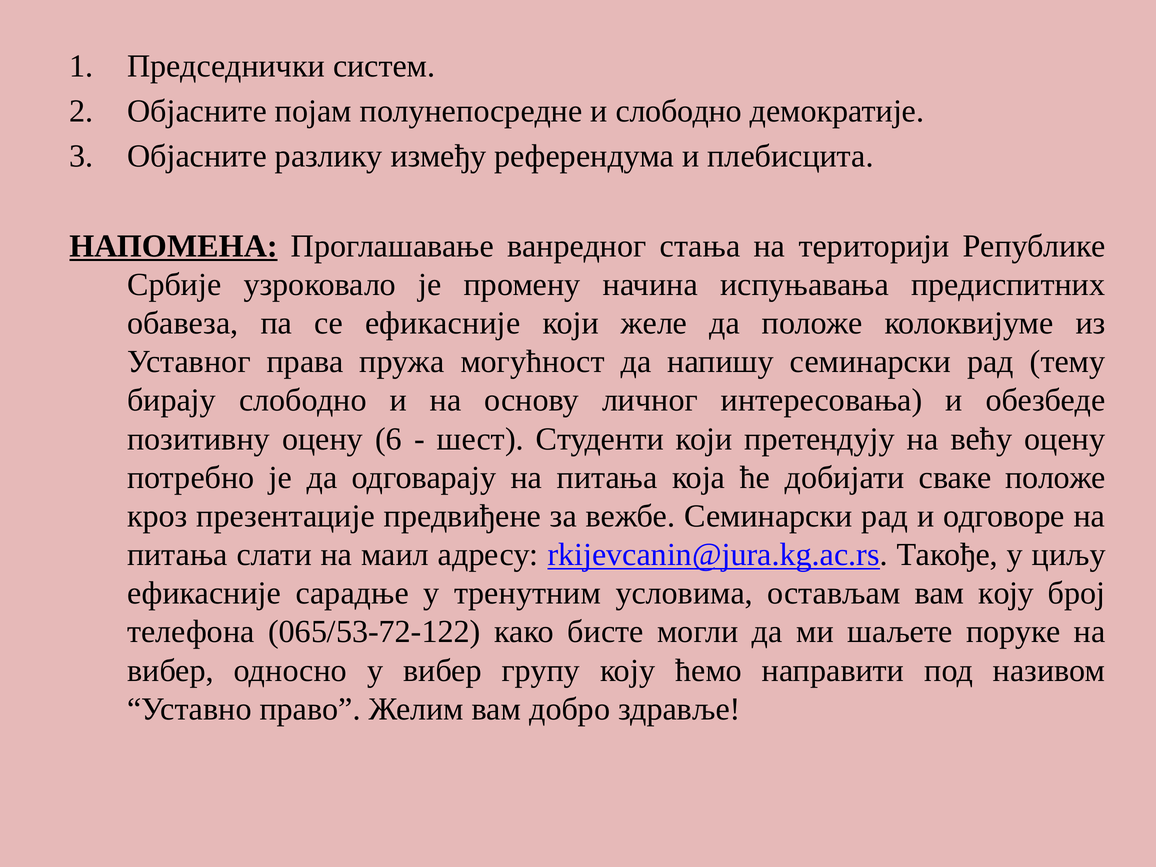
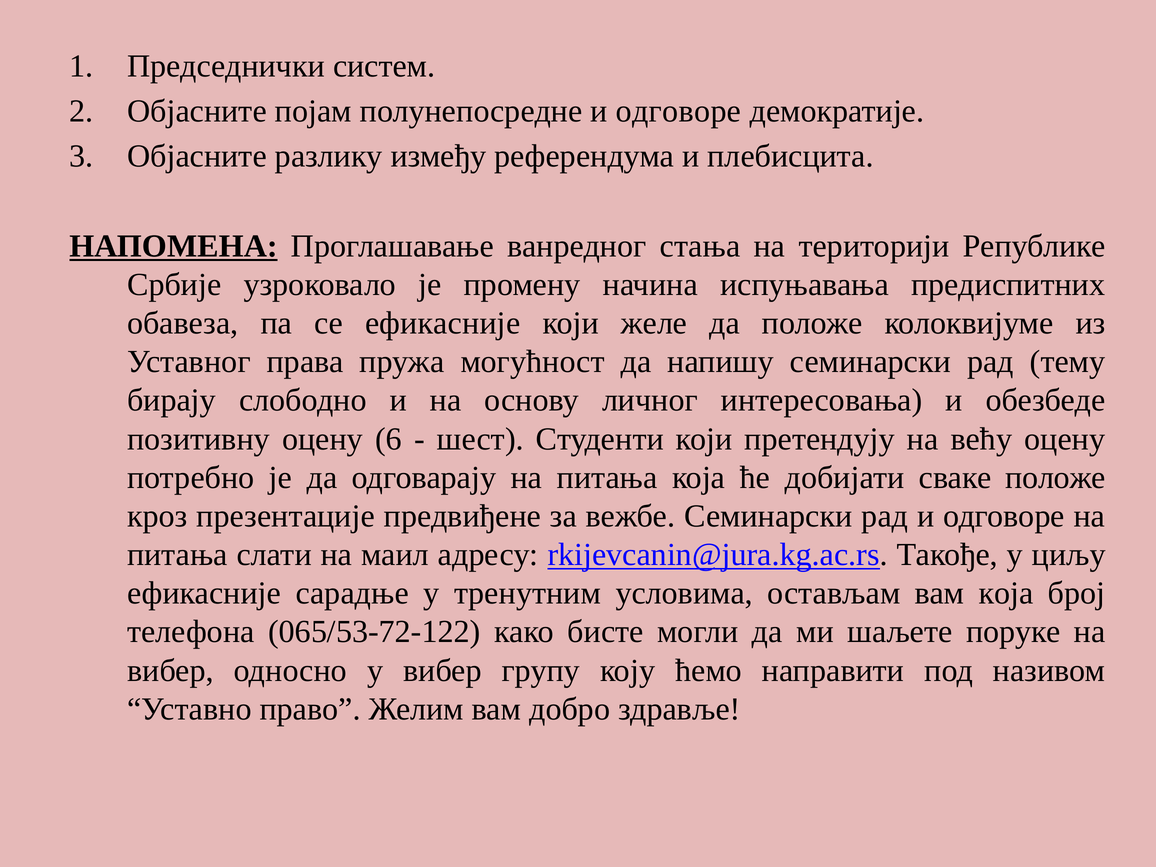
полунепосредне и слободно: слободно -> одговоре
вам коју: коју -> која
